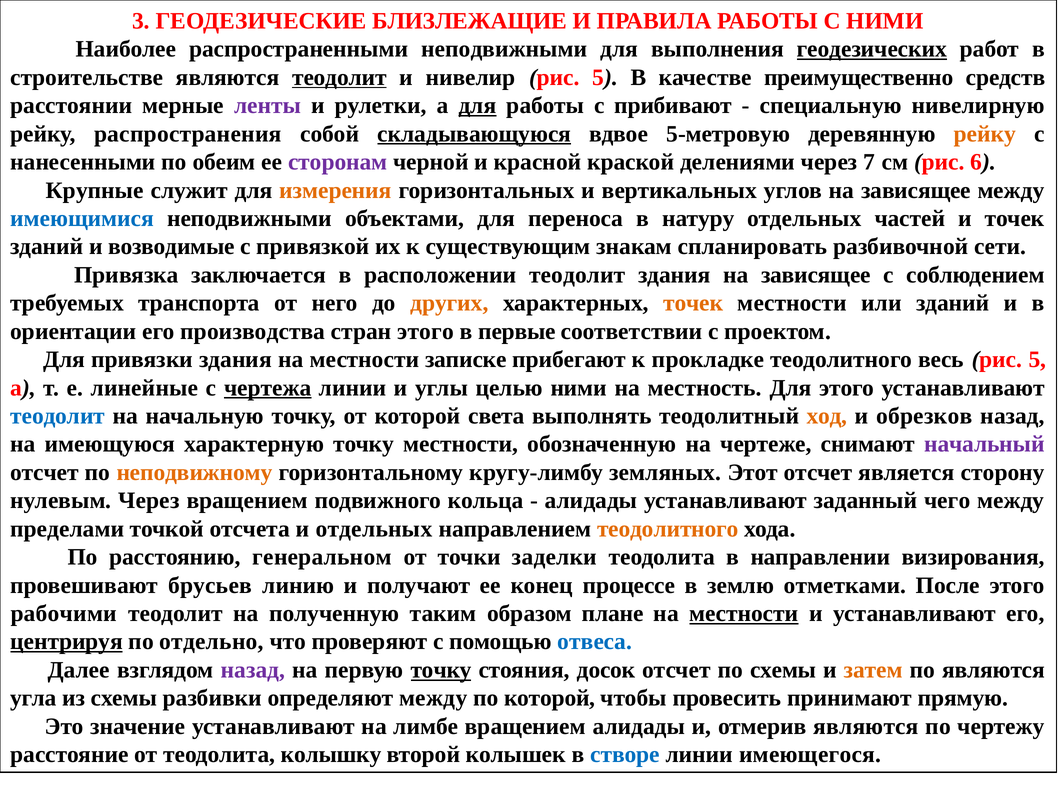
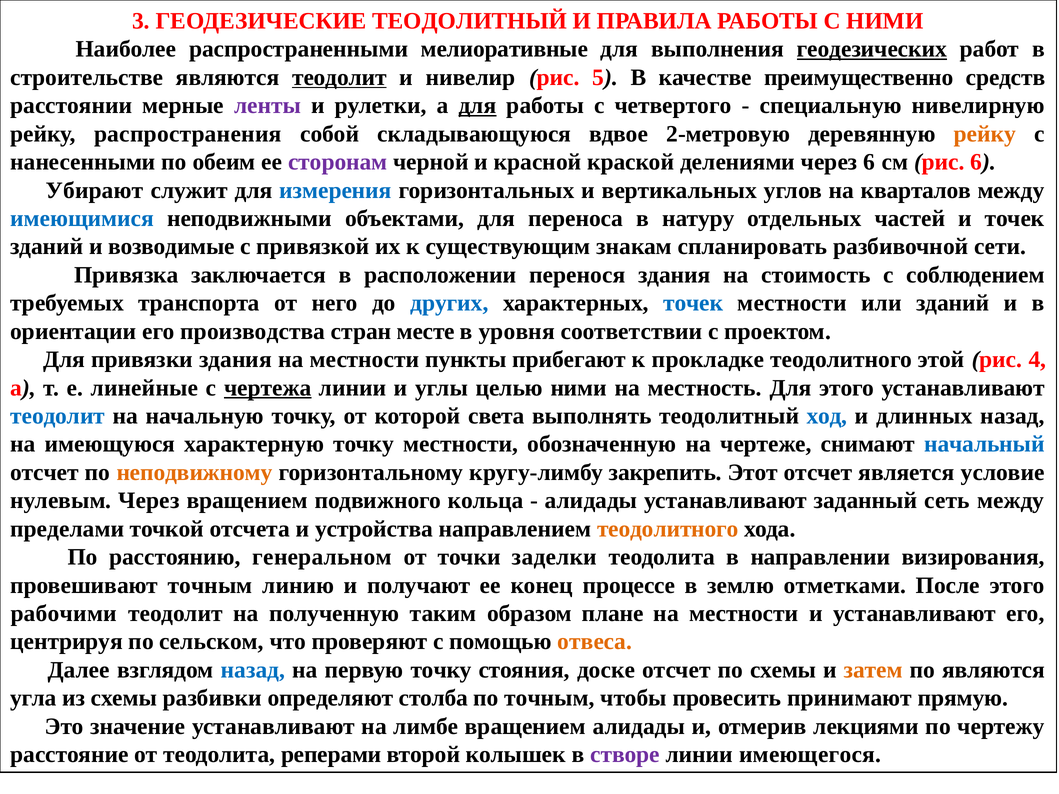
ГЕОДЕЗИЧЕСКИЕ БЛИЗЛЕЖАЩИЕ: БЛИЗЛЕЖАЩИЕ -> ТЕОДОЛИТНЫЙ
распространенными неподвижными: неподвижными -> мелиоративные
прибивают: прибивают -> четвертого
складывающуюся underline: present -> none
5-метровую: 5-метровую -> 2-метровую
через 7: 7 -> 6
Крупные: Крупные -> Убирают
измерения colour: orange -> blue
углов на зависящее: зависящее -> кварталов
расположении теодолит: теодолит -> перенося
здания на зависящее: зависящее -> стоимость
других colour: orange -> blue
точек at (693, 303) colour: orange -> blue
стран этого: этого -> месте
первые: первые -> уровня
записке: записке -> пункты
весь: весь -> этой
5 at (1037, 360): 5 -> 4
ход colour: orange -> blue
обрезков: обрезков -> длинных
начальный colour: purple -> blue
земляных: земляных -> закрепить
сторону: сторону -> условие
чего: чего -> сеть
и отдельных: отдельных -> устройства
провешивают брусьев: брусьев -> точным
местности at (744, 614) underline: present -> none
центрируя underline: present -> none
отдельно: отдельно -> сельском
отвеса colour: blue -> orange
назад at (253, 670) colour: purple -> blue
точку at (441, 670) underline: present -> none
досок: досок -> доске
определяют между: между -> столба
по которой: которой -> точным
отмерив являются: являются -> лекциями
колышку: колышку -> реперами
створе colour: blue -> purple
